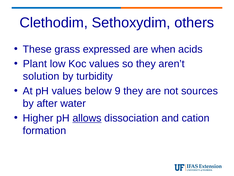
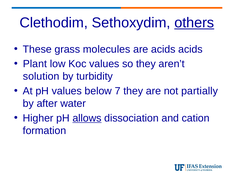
others underline: none -> present
expressed: expressed -> molecules
are when: when -> acids
9: 9 -> 7
sources: sources -> partially
